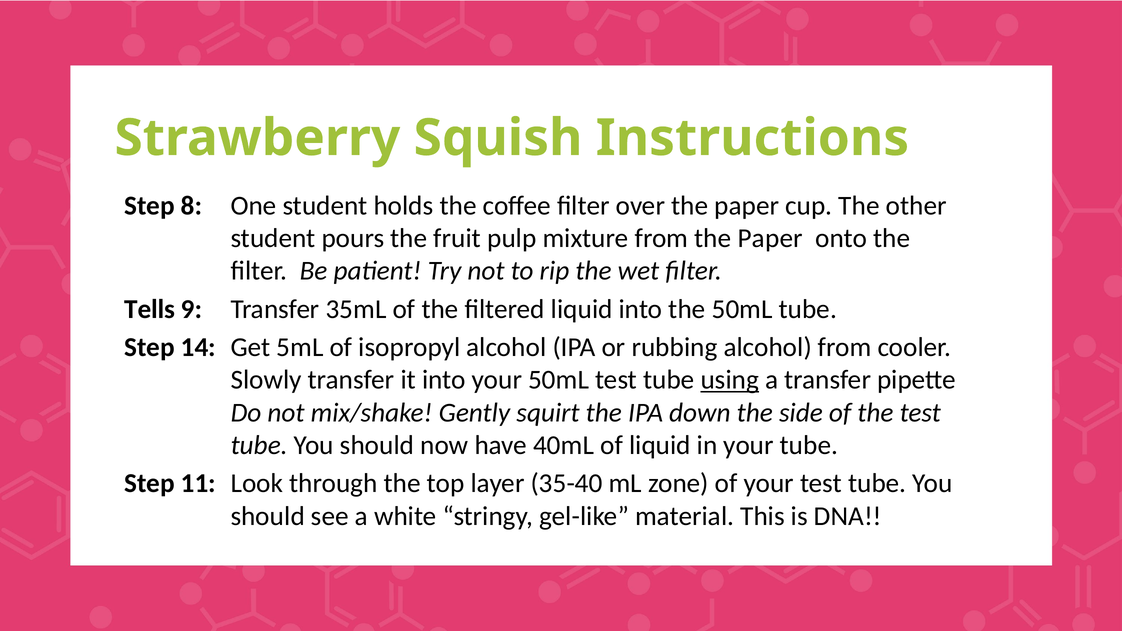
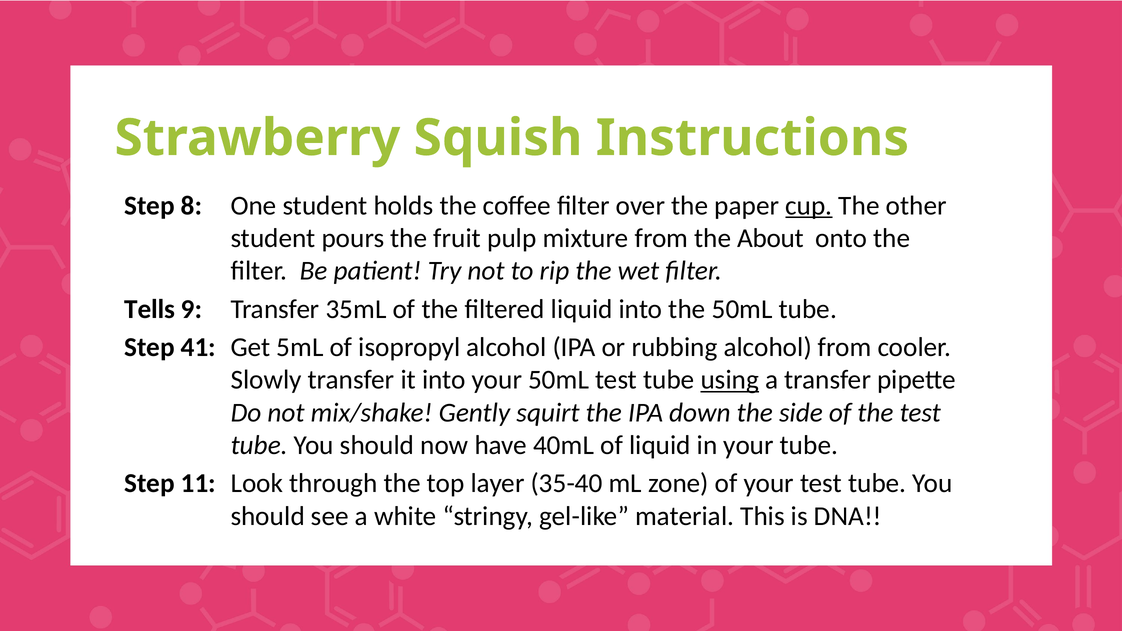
cup underline: none -> present
from the Paper: Paper -> About
14: 14 -> 41
